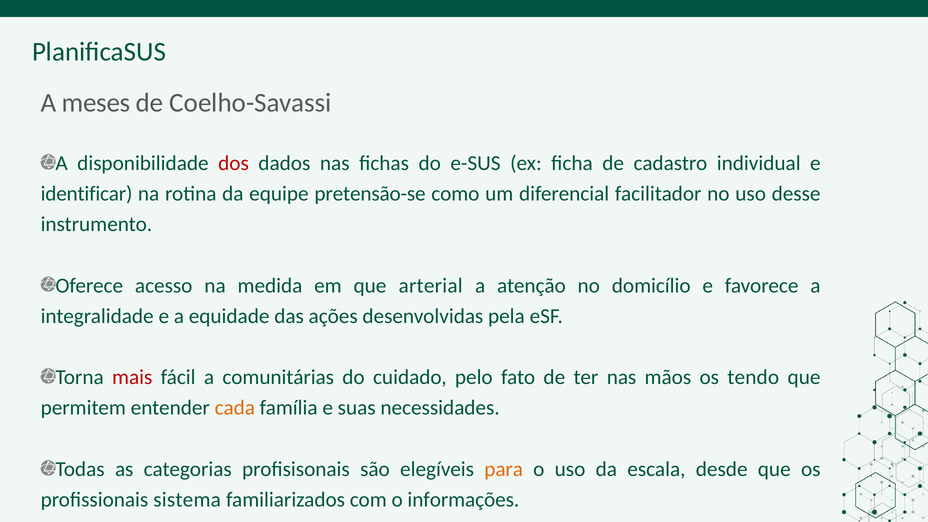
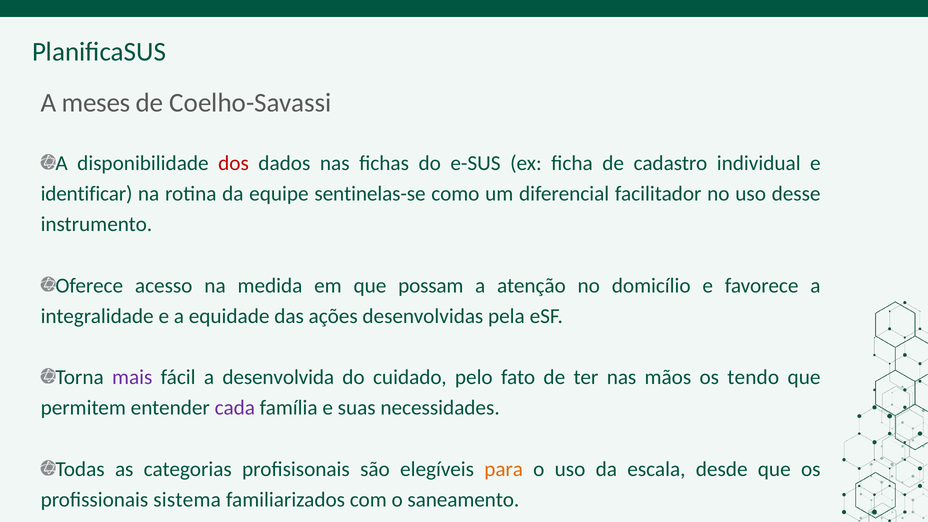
pretensão-se: pretensão-se -> sentinelas-se
arterial: arterial -> possam
mais colour: red -> purple
comunitárias: comunitárias -> desenvolvida
cada colour: orange -> purple
informações: informações -> saneamento
